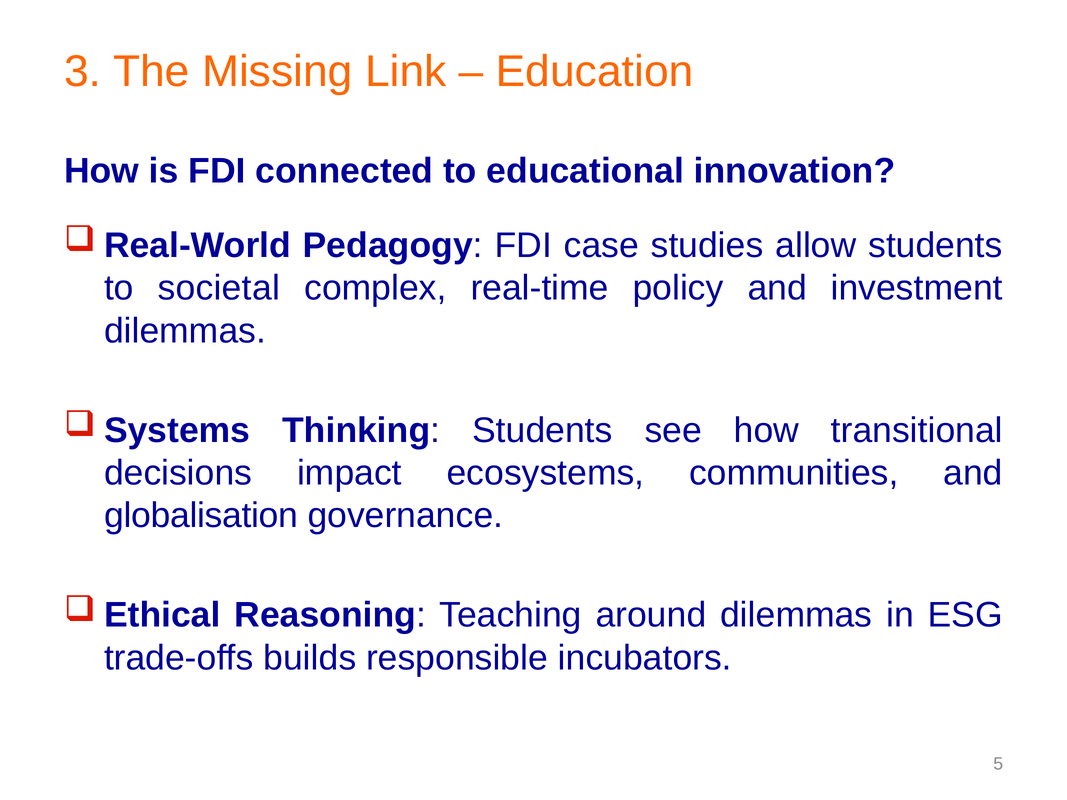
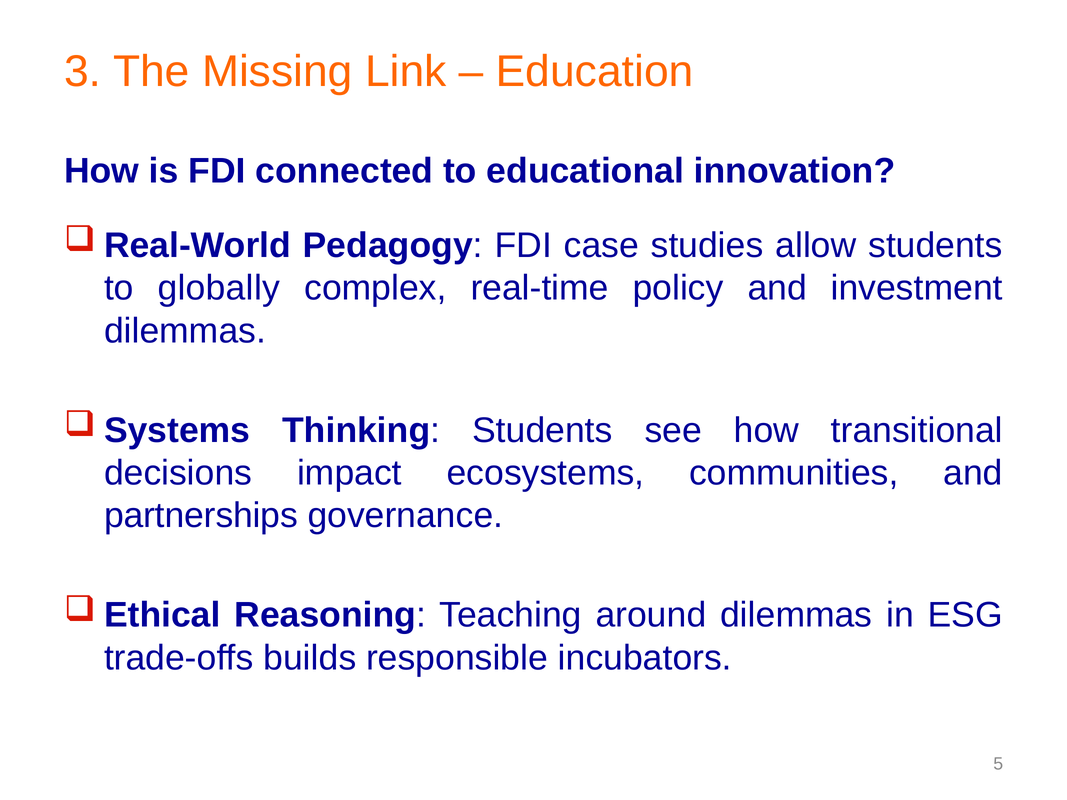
societal: societal -> globally
globalisation: globalisation -> partnerships
